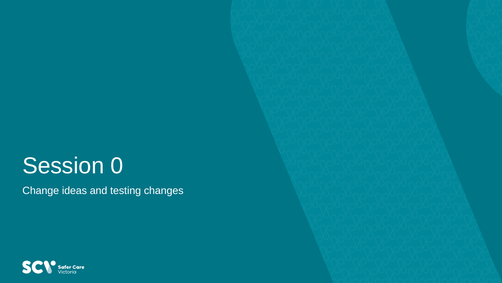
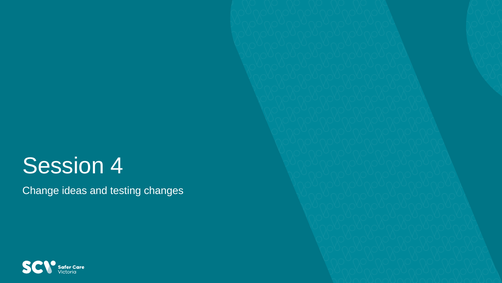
0: 0 -> 4
